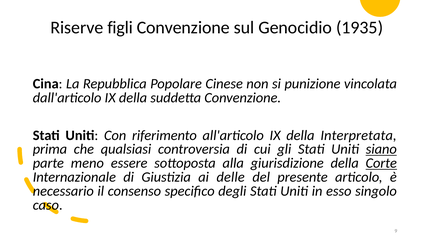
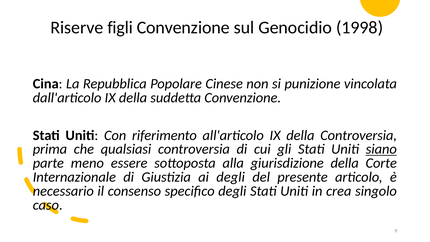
1935: 1935 -> 1998
della Interpretata: Interpretata -> Controversia
Corte underline: present -> none
ai delle: delle -> degli
esso: esso -> crea
